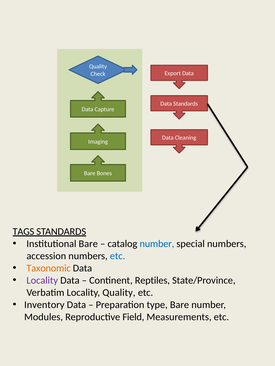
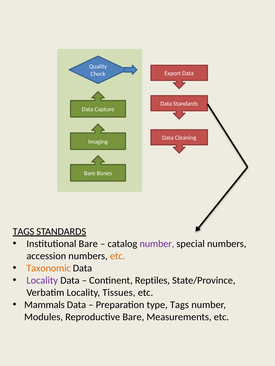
number at (157, 244) colour: blue -> purple
etc at (118, 256) colour: blue -> orange
Locality Quality: Quality -> Tissues
Inventory: Inventory -> Mammals
type Bare: Bare -> Tags
Reproductive Field: Field -> Bare
